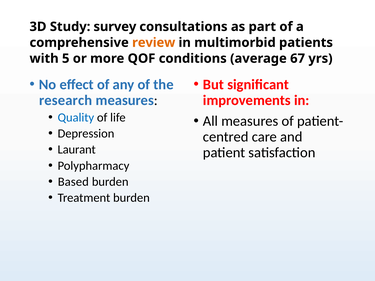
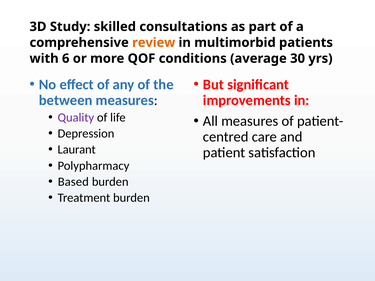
survey: survey -> skilled
5: 5 -> 6
67: 67 -> 30
research: research -> between
Quality colour: blue -> purple
